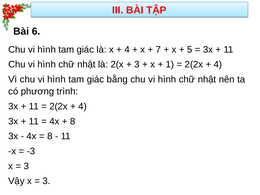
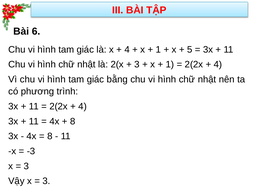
7 at (158, 50): 7 -> 1
